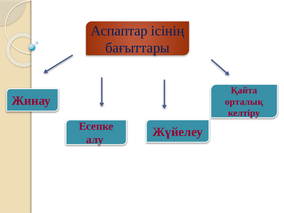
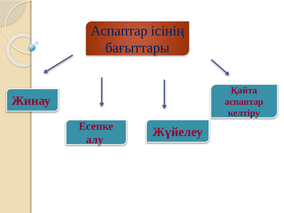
орталық at (244, 102): орталық -> аспаптар
